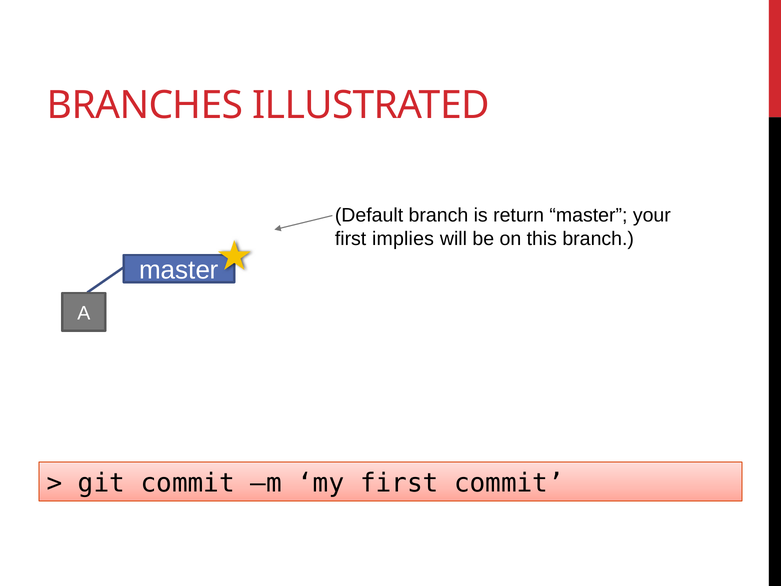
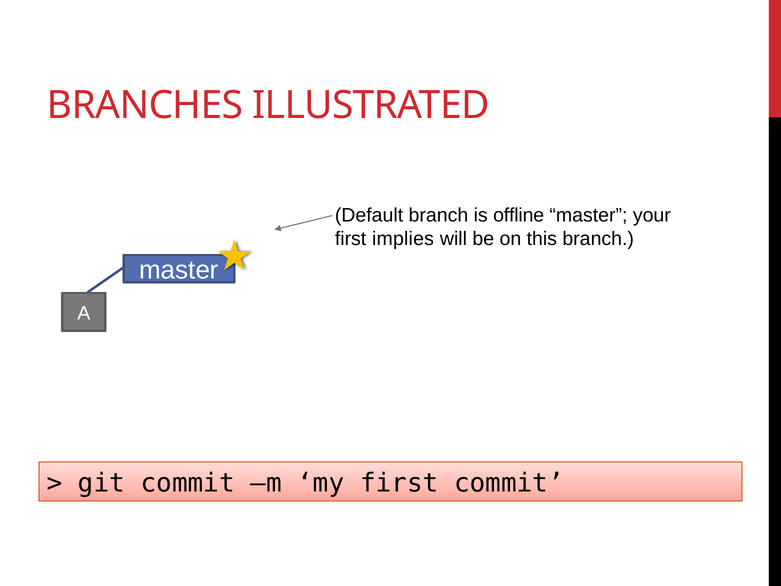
return: return -> offline
